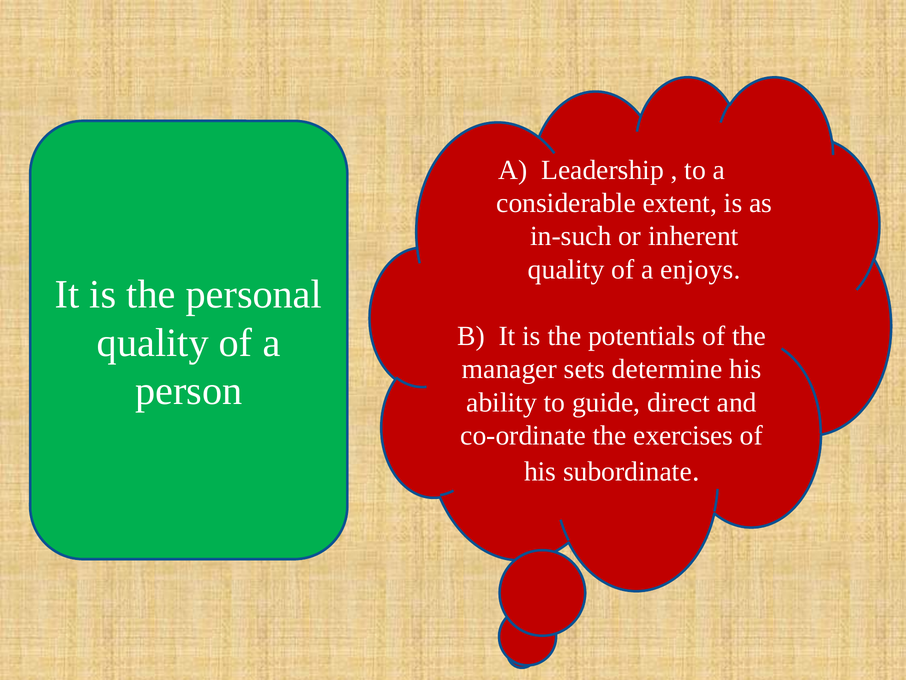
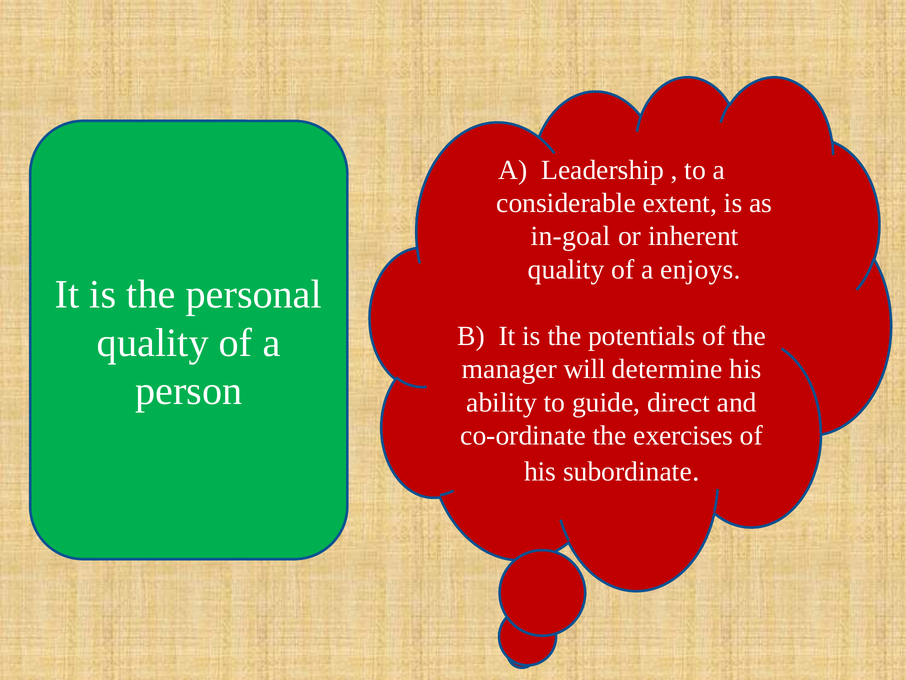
in-such: in-such -> in-goal
sets: sets -> will
